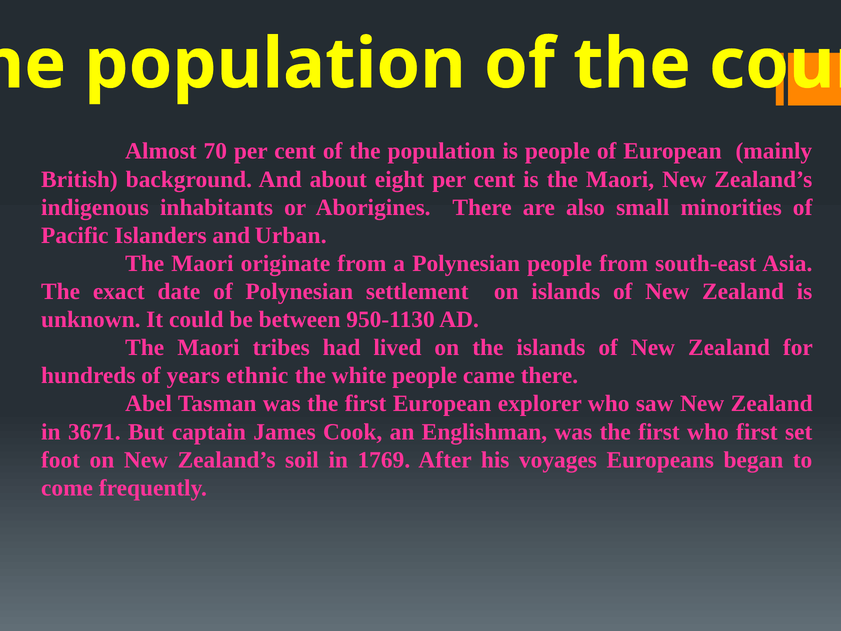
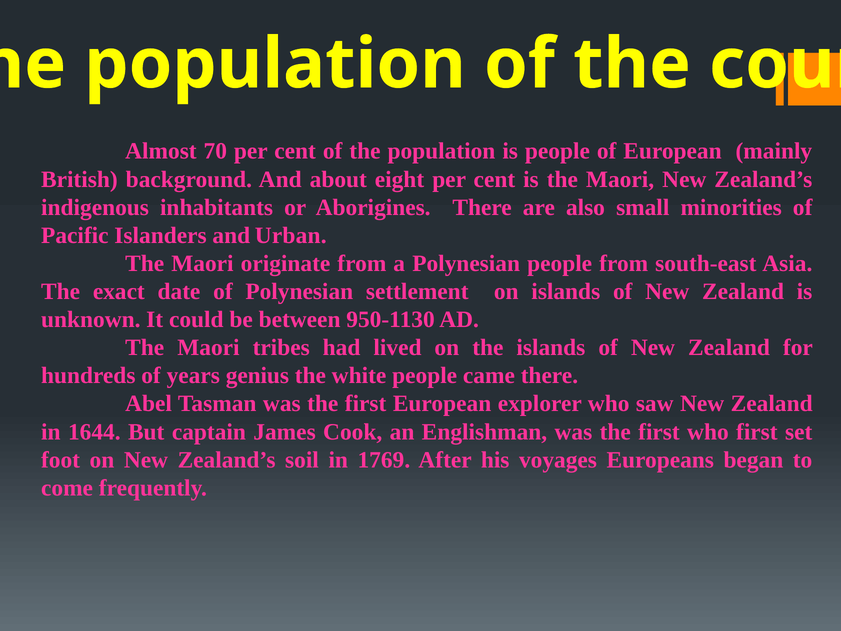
ethnic: ethnic -> genius
3671: 3671 -> 1644
